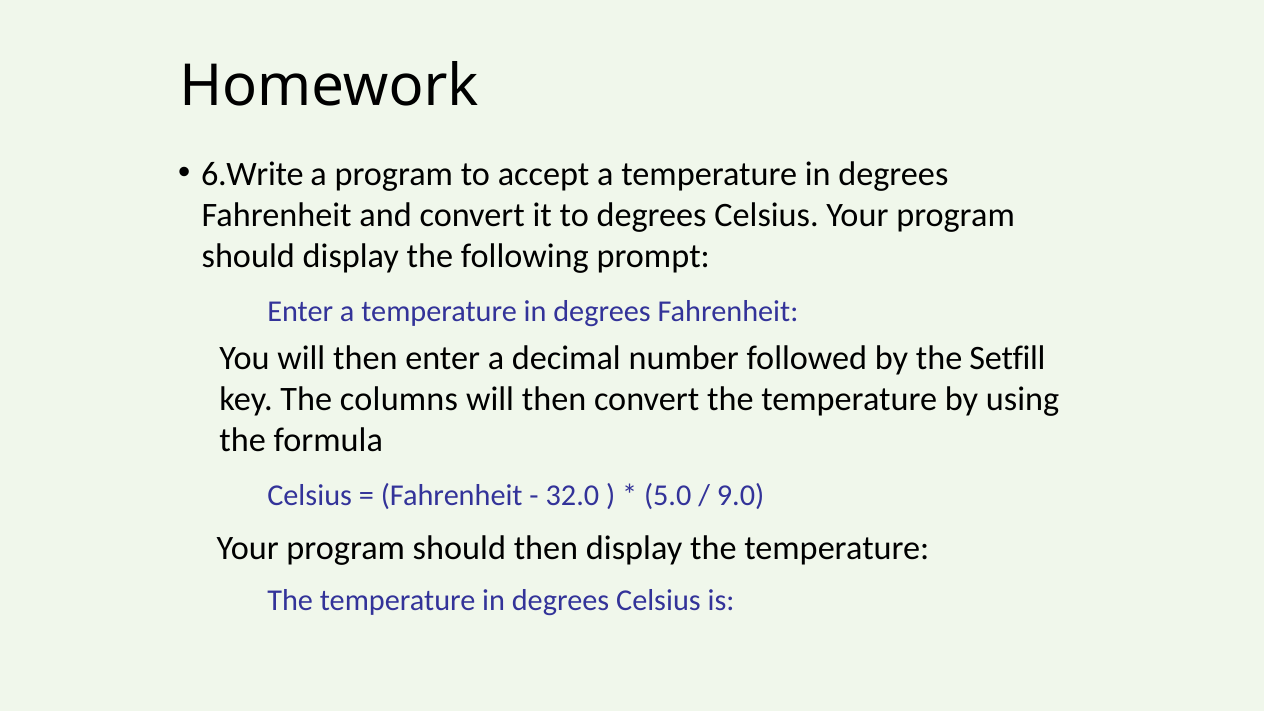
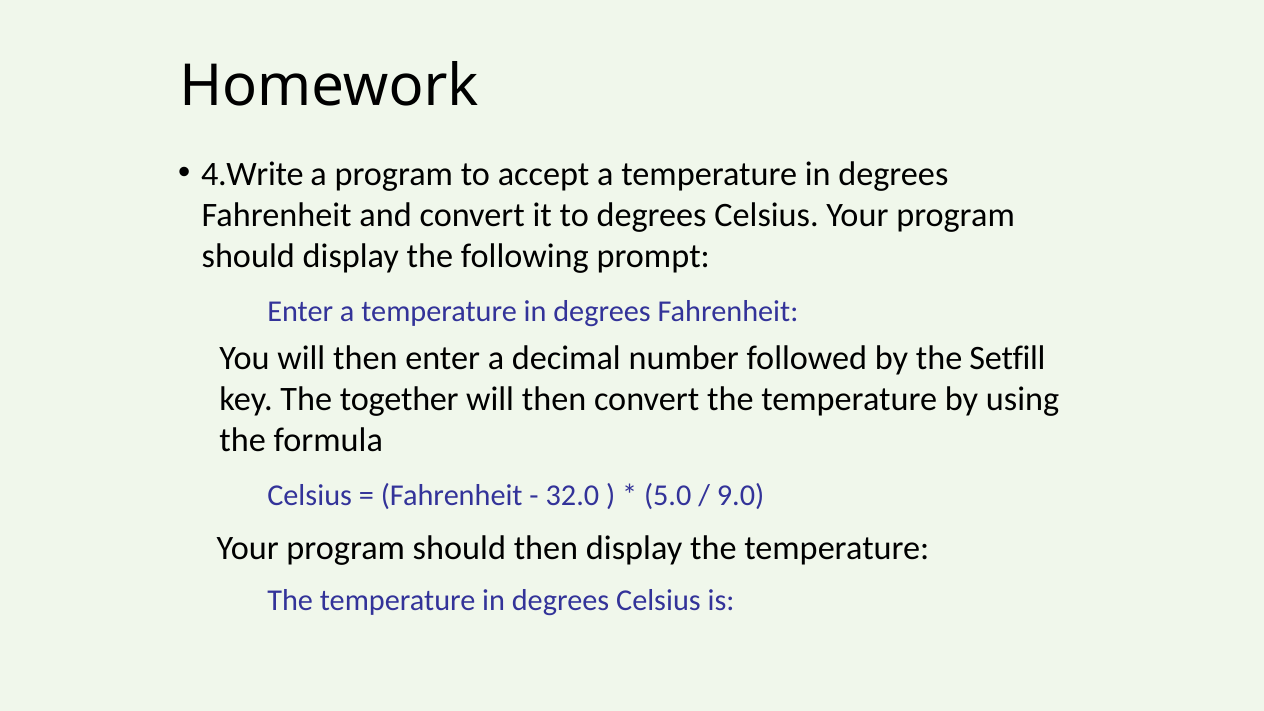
6.Write: 6.Write -> 4.Write
columns: columns -> together
